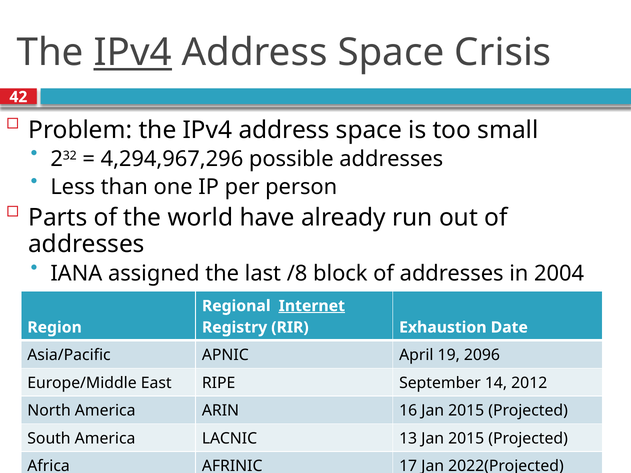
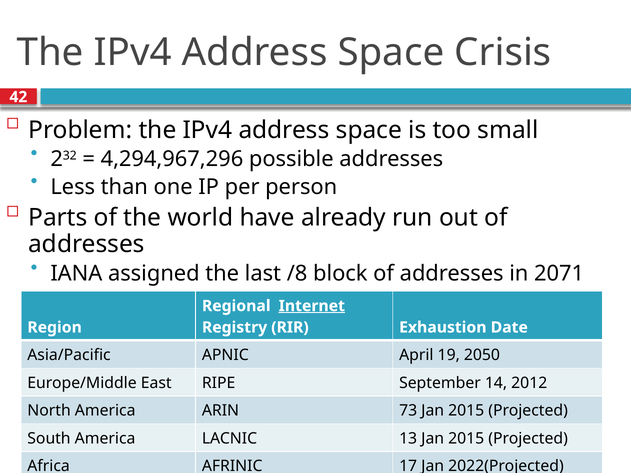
IPv4 at (133, 53) underline: present -> none
2004: 2004 -> 2071
2096: 2096 -> 2050
16: 16 -> 73
